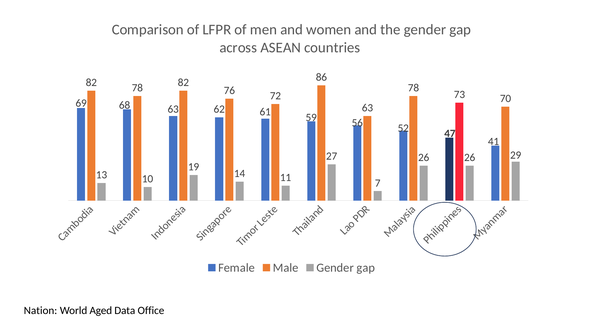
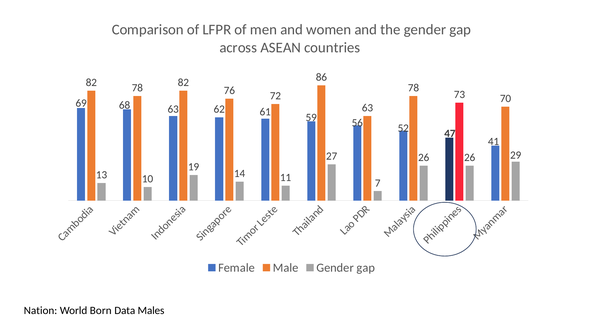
Aged: Aged -> Born
Office: Office -> Males
